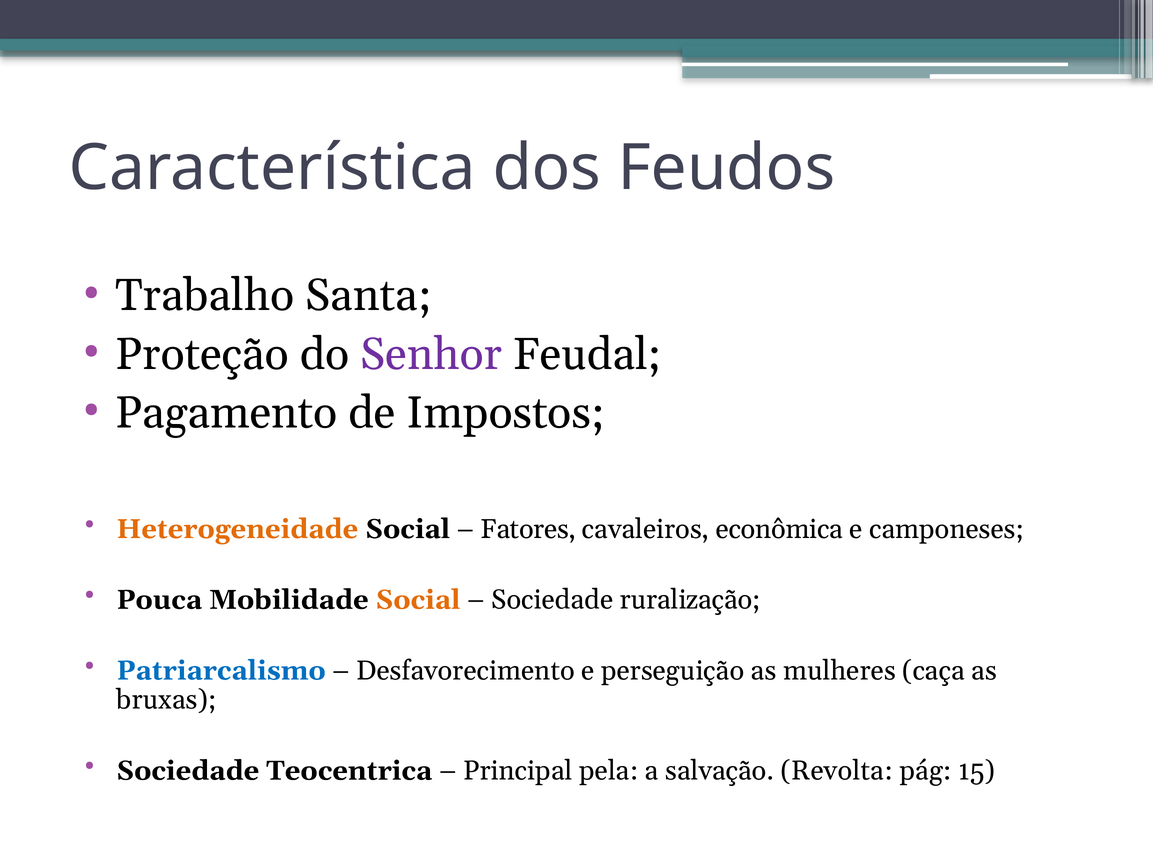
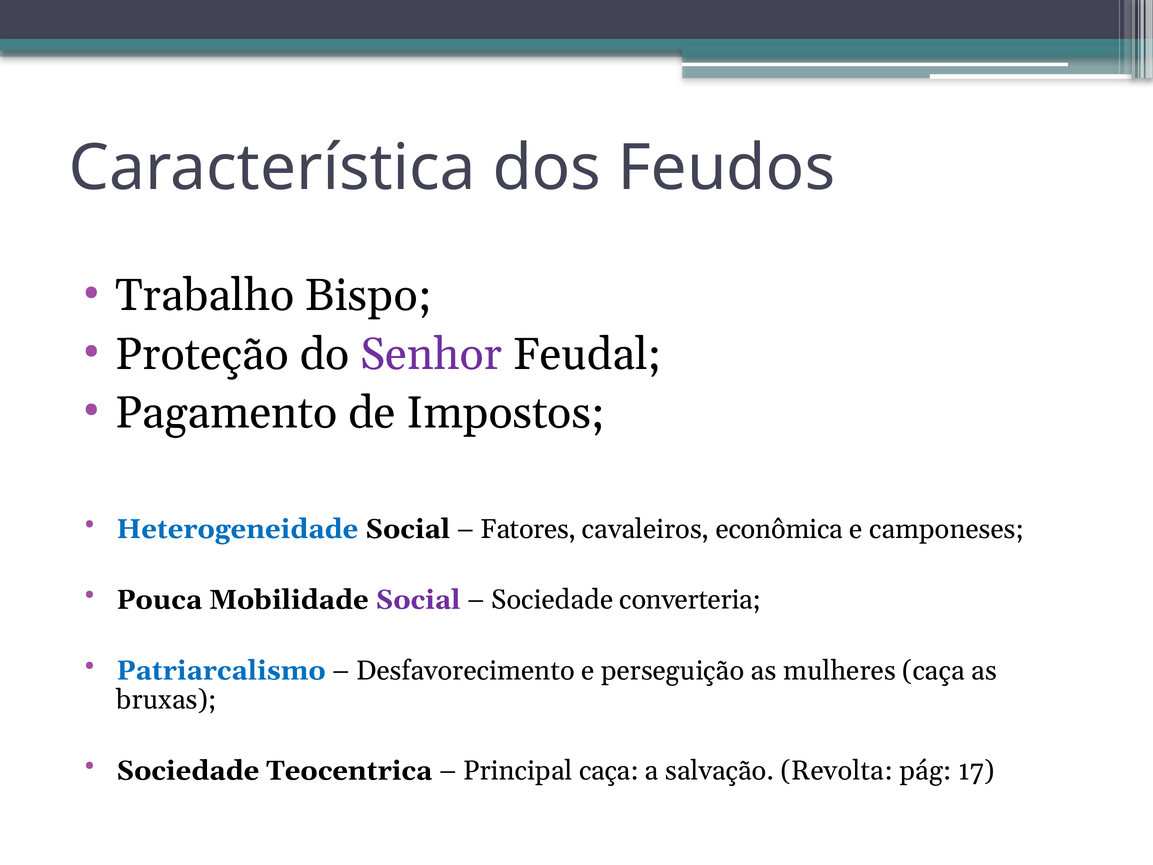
Santa: Santa -> Bispo
Heterogeneidade colour: orange -> blue
Social at (418, 600) colour: orange -> purple
ruralização: ruralização -> converteria
Principal pela: pela -> caça
15: 15 -> 17
